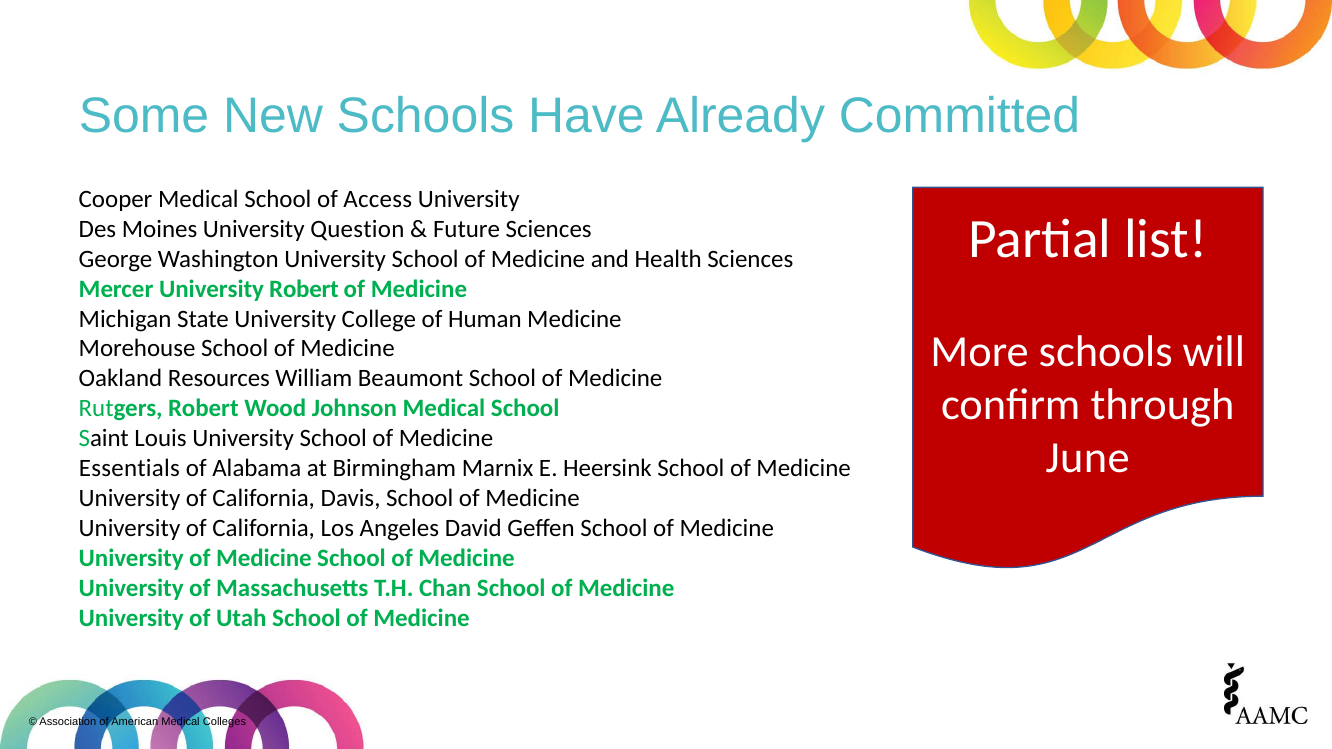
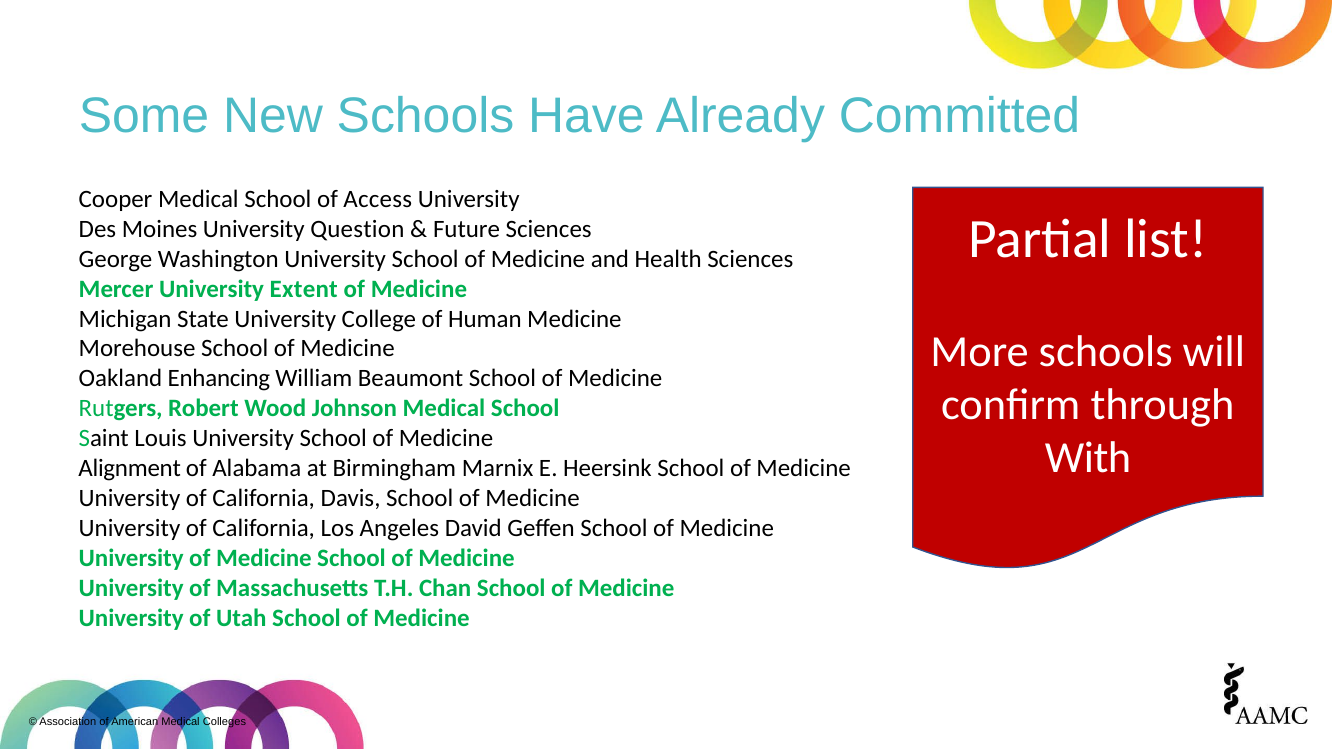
University Robert: Robert -> Extent
Resources: Resources -> Enhancing
June: June -> With
Essentials: Essentials -> Alignment
